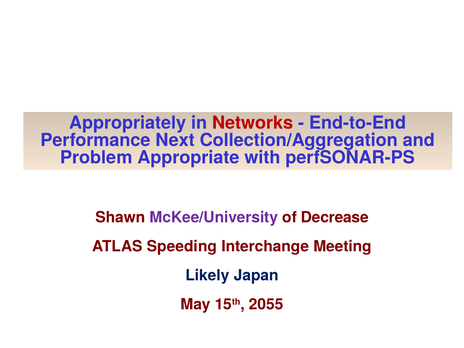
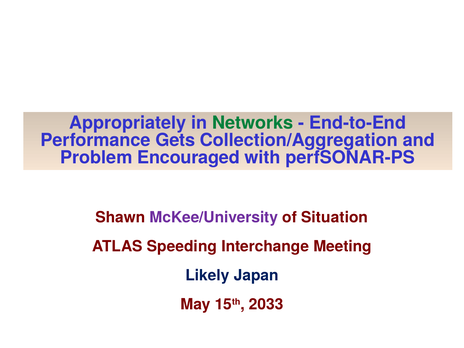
Networks colour: red -> green
Next: Next -> Gets
Appropriate: Appropriate -> Encouraged
Decrease: Decrease -> Situation
2055: 2055 -> 2033
